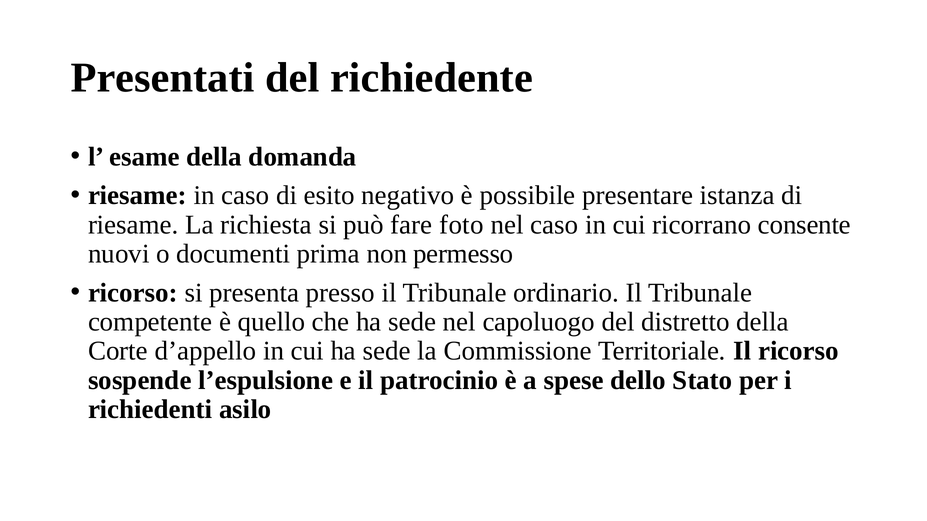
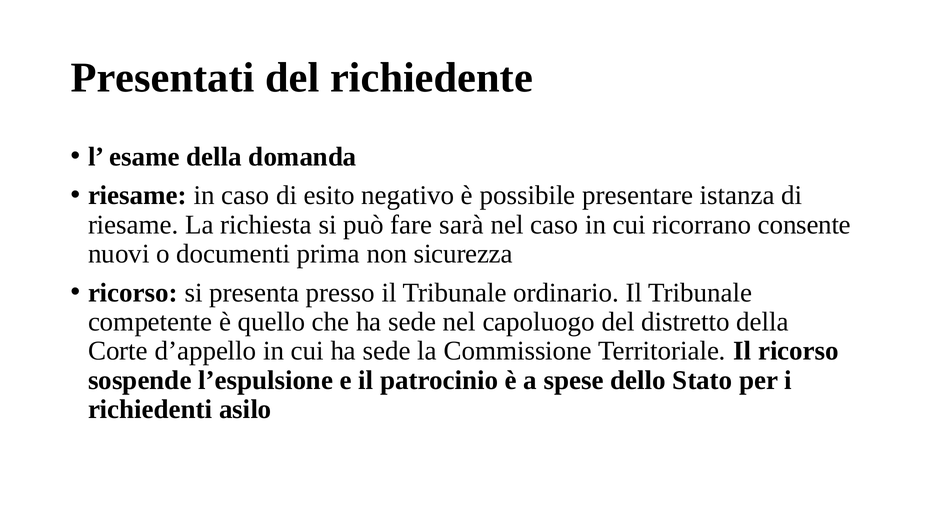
foto: foto -> sarà
permesso: permesso -> sicurezza
